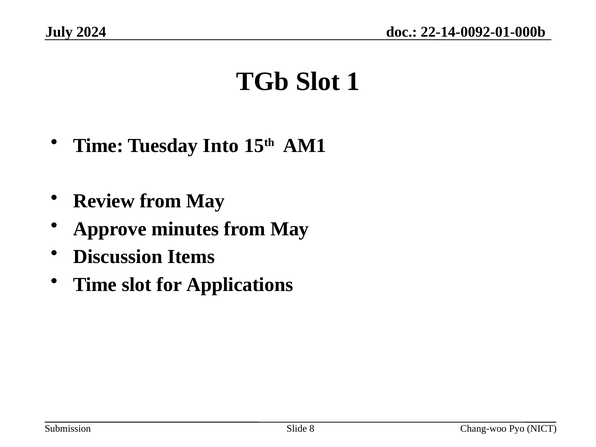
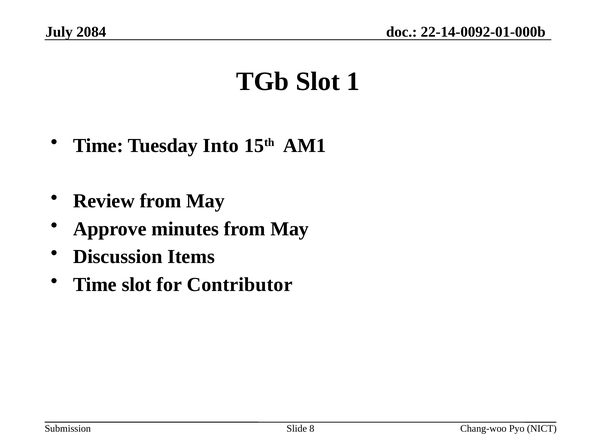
2024: 2024 -> 2084
Applications: Applications -> Contributor
